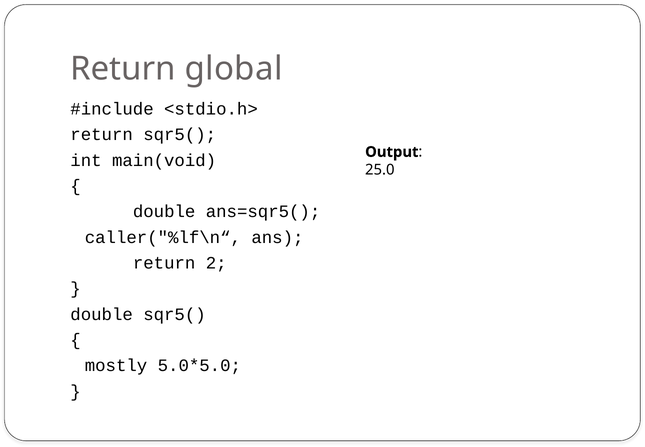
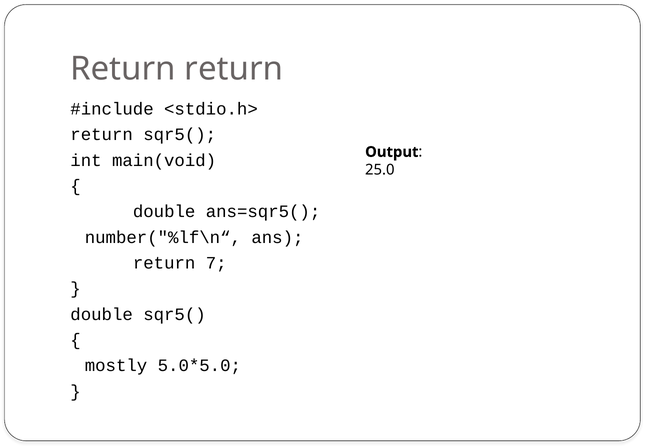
Return global: global -> return
caller("%lf\n“: caller("%lf\n“ -> number("%lf\n“
2: 2 -> 7
